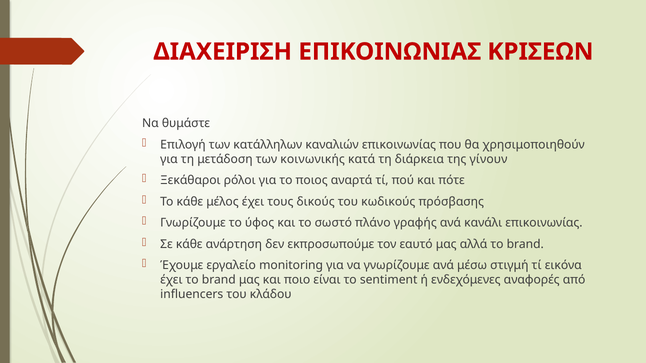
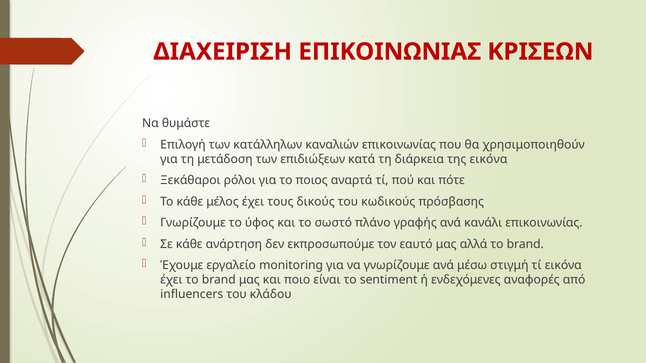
κοινωνικής: κοινωνικής -> επιδιώξεων
της γίνουν: γίνουν -> εικόνα
